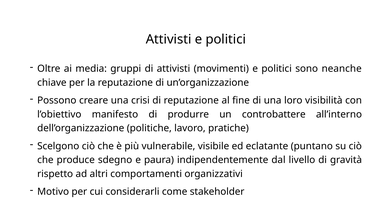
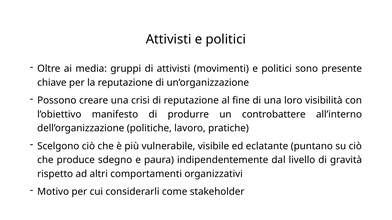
neanche: neanche -> presente
